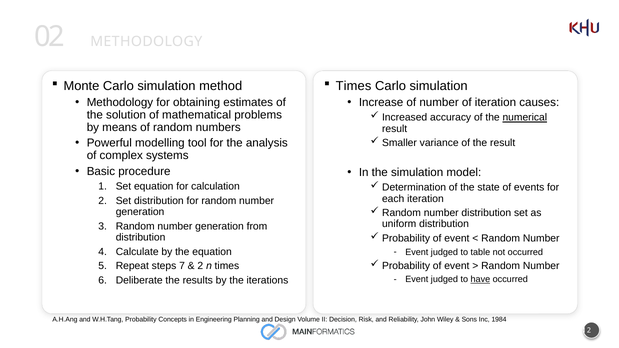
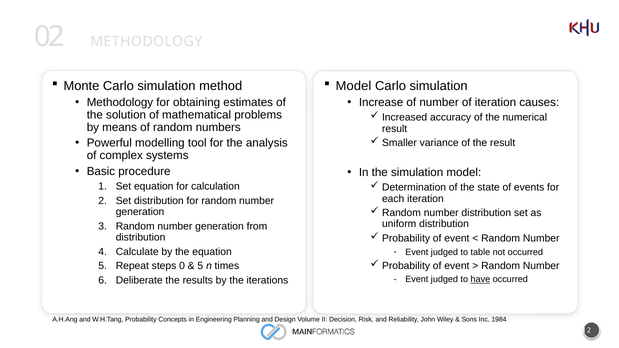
Times at (354, 86): Times -> Model
numerical underline: present -> none
7: 7 -> 0
2 at (200, 266): 2 -> 5
